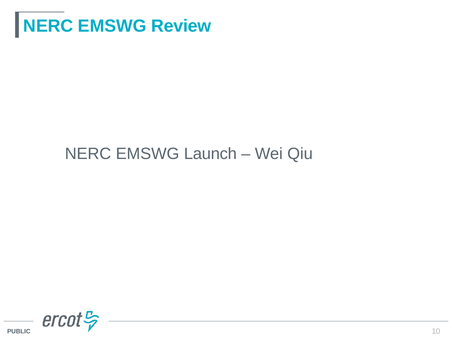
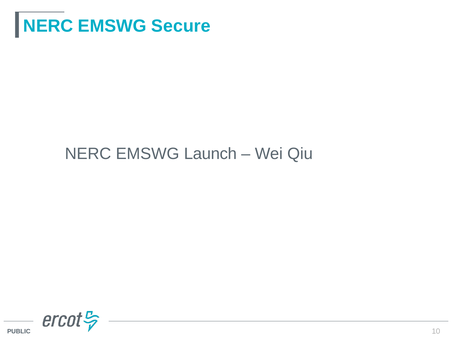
Review: Review -> Secure
